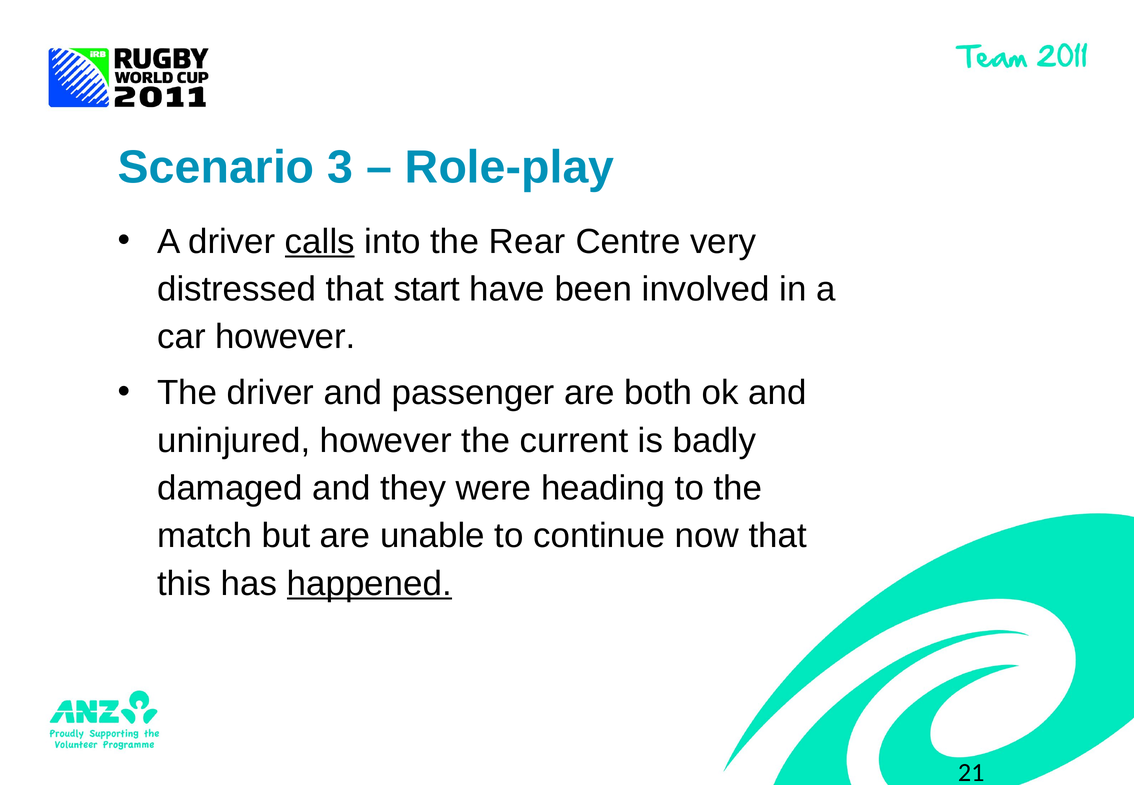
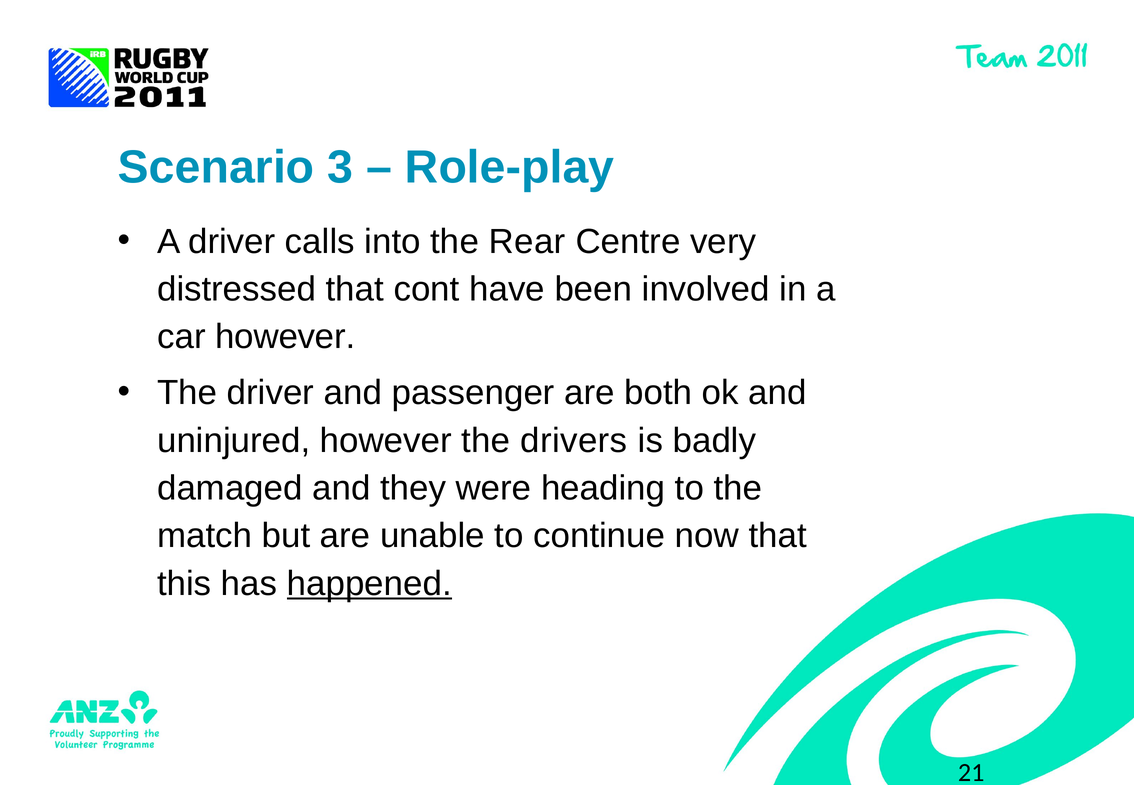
calls underline: present -> none
start: start -> cont
current: current -> drivers
